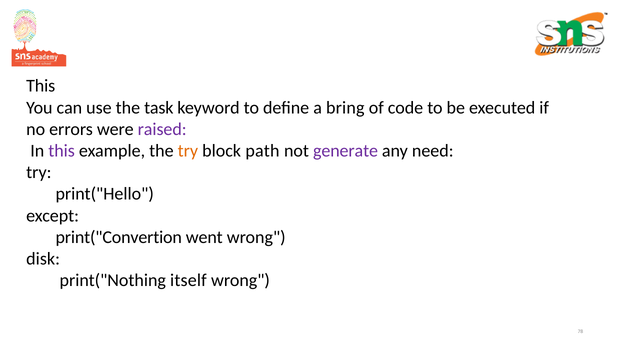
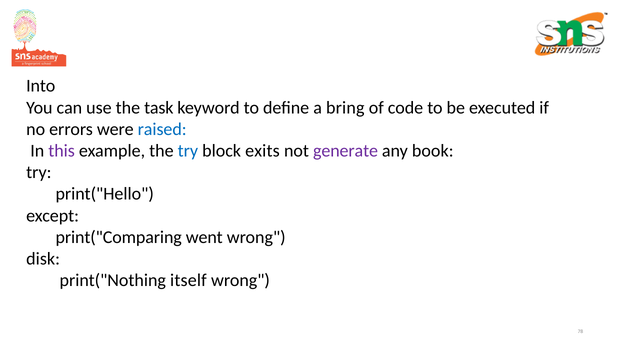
This at (41, 86): This -> Into
raised colour: purple -> blue
try at (188, 151) colour: orange -> blue
path: path -> exits
need: need -> book
print("Convertion: print("Convertion -> print("Comparing
